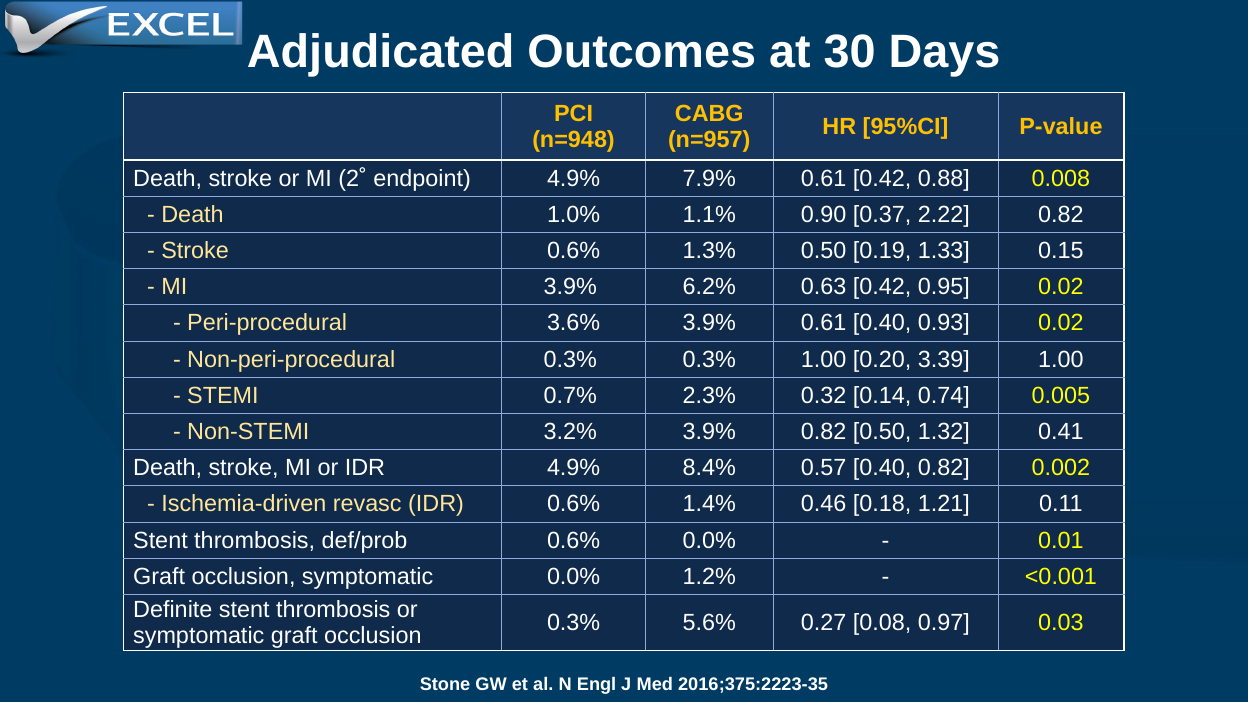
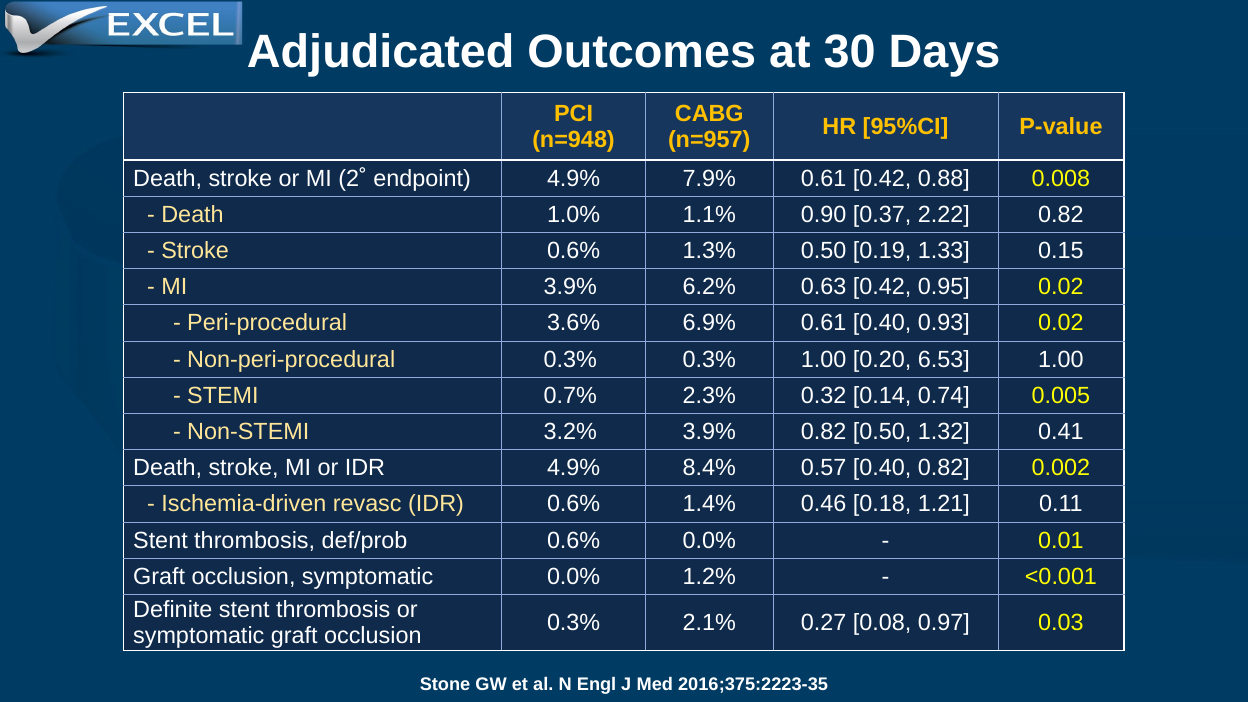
3.6% 3.9%: 3.9% -> 6.9%
3.39: 3.39 -> 6.53
5.6%: 5.6% -> 2.1%
